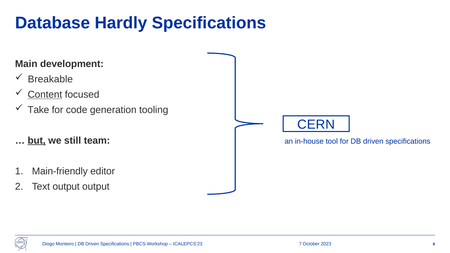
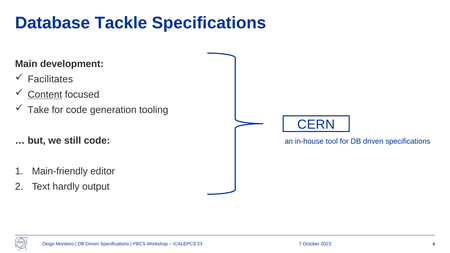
Hardly: Hardly -> Tackle
Breakable: Breakable -> Facilitates
but underline: present -> none
still team: team -> code
Text output: output -> hardly
